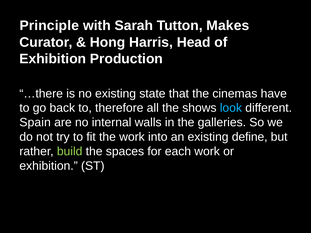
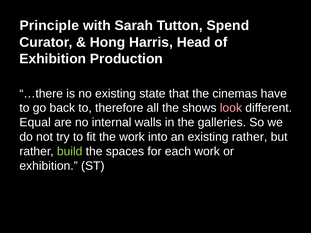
Makes: Makes -> Spend
look colour: light blue -> pink
Spain: Spain -> Equal
existing define: define -> rather
